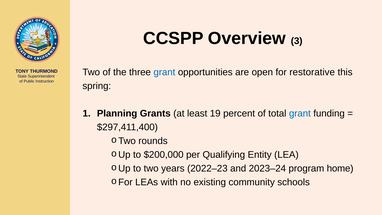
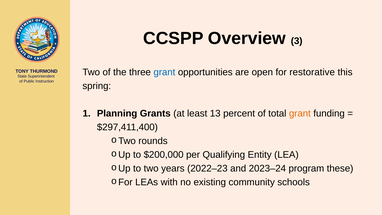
19: 19 -> 13
grant at (300, 113) colour: blue -> orange
home: home -> these
